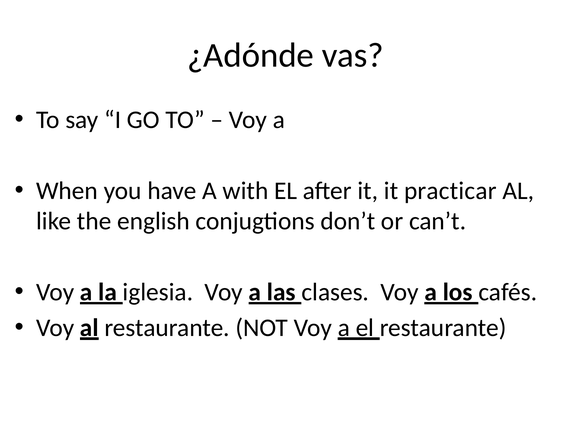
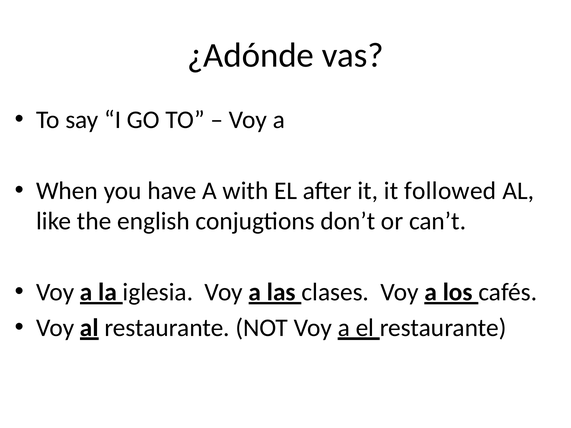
practicar: practicar -> followed
